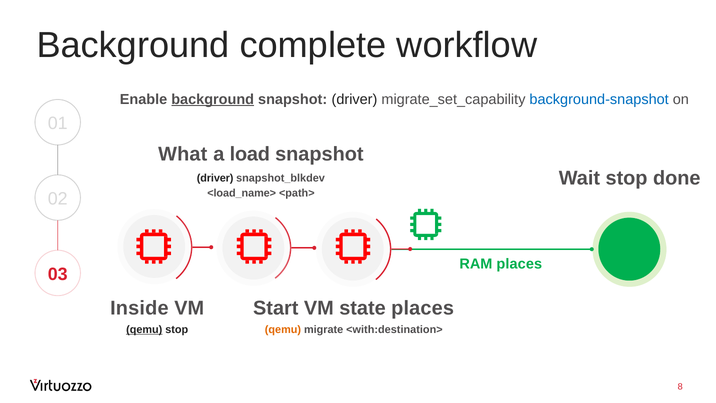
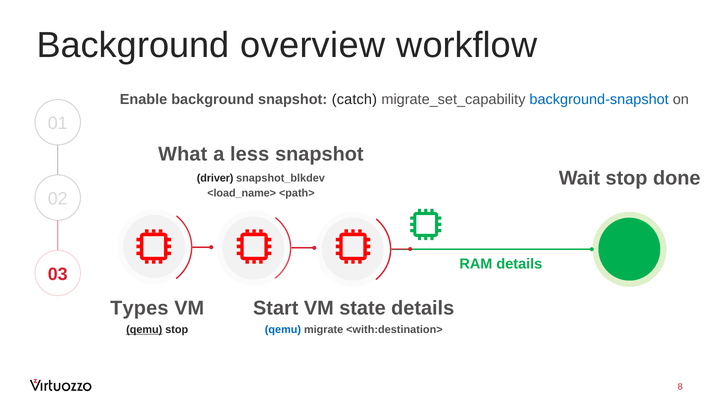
complete: complete -> overview
background at (213, 99) underline: present -> none
snapshot driver: driver -> catch
load: load -> less
RAM places: places -> details
Inside: Inside -> Types
state places: places -> details
qemu at (283, 329) colour: orange -> blue
